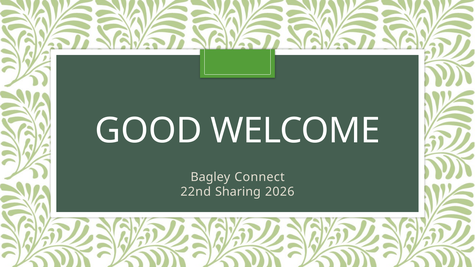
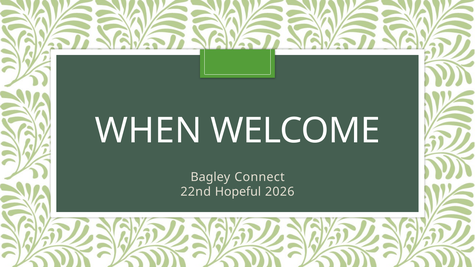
GOOD: GOOD -> WHEN
Sharing: Sharing -> Hopeful
